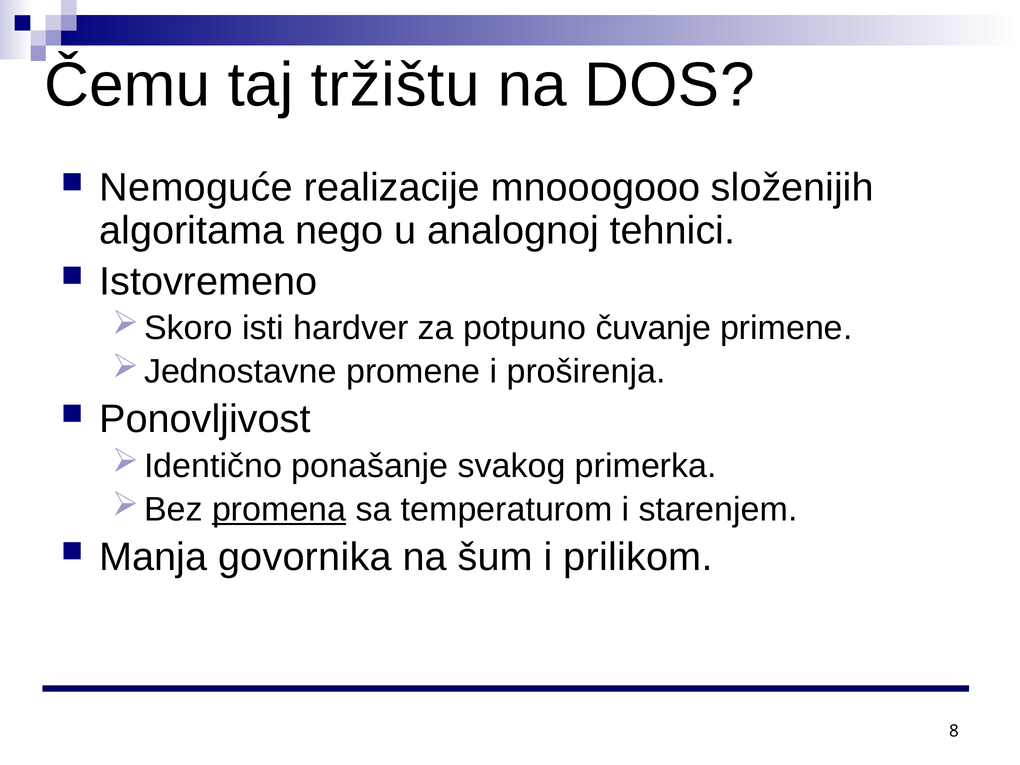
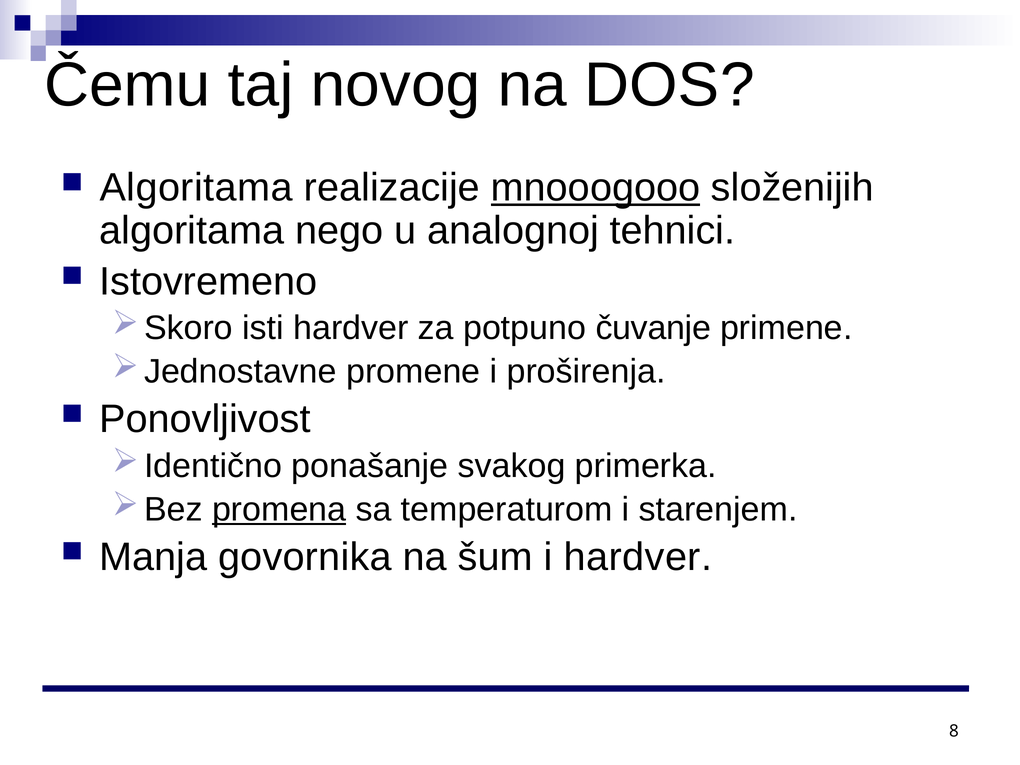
tržištu: tržištu -> novog
Nemoguće at (196, 188): Nemoguće -> Algoritama
mnooogooo underline: none -> present
i prilikom: prilikom -> hardver
